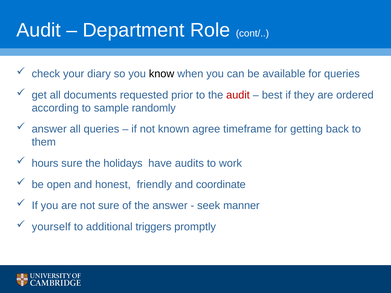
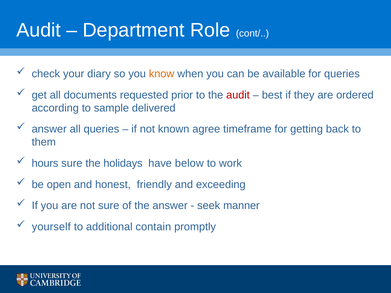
know colour: black -> orange
randomly: randomly -> delivered
audits: audits -> below
coordinate: coordinate -> exceeding
triggers: triggers -> contain
